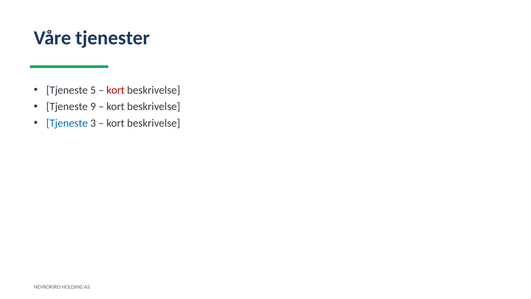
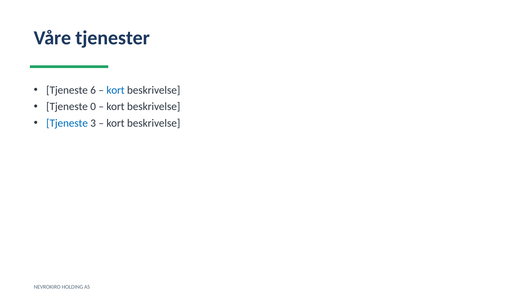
5: 5 -> 6
kort at (116, 90) colour: red -> blue
9: 9 -> 0
